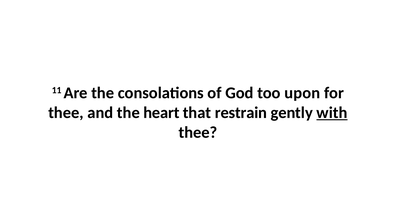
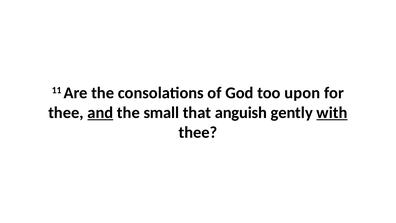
and underline: none -> present
heart: heart -> small
restrain: restrain -> anguish
